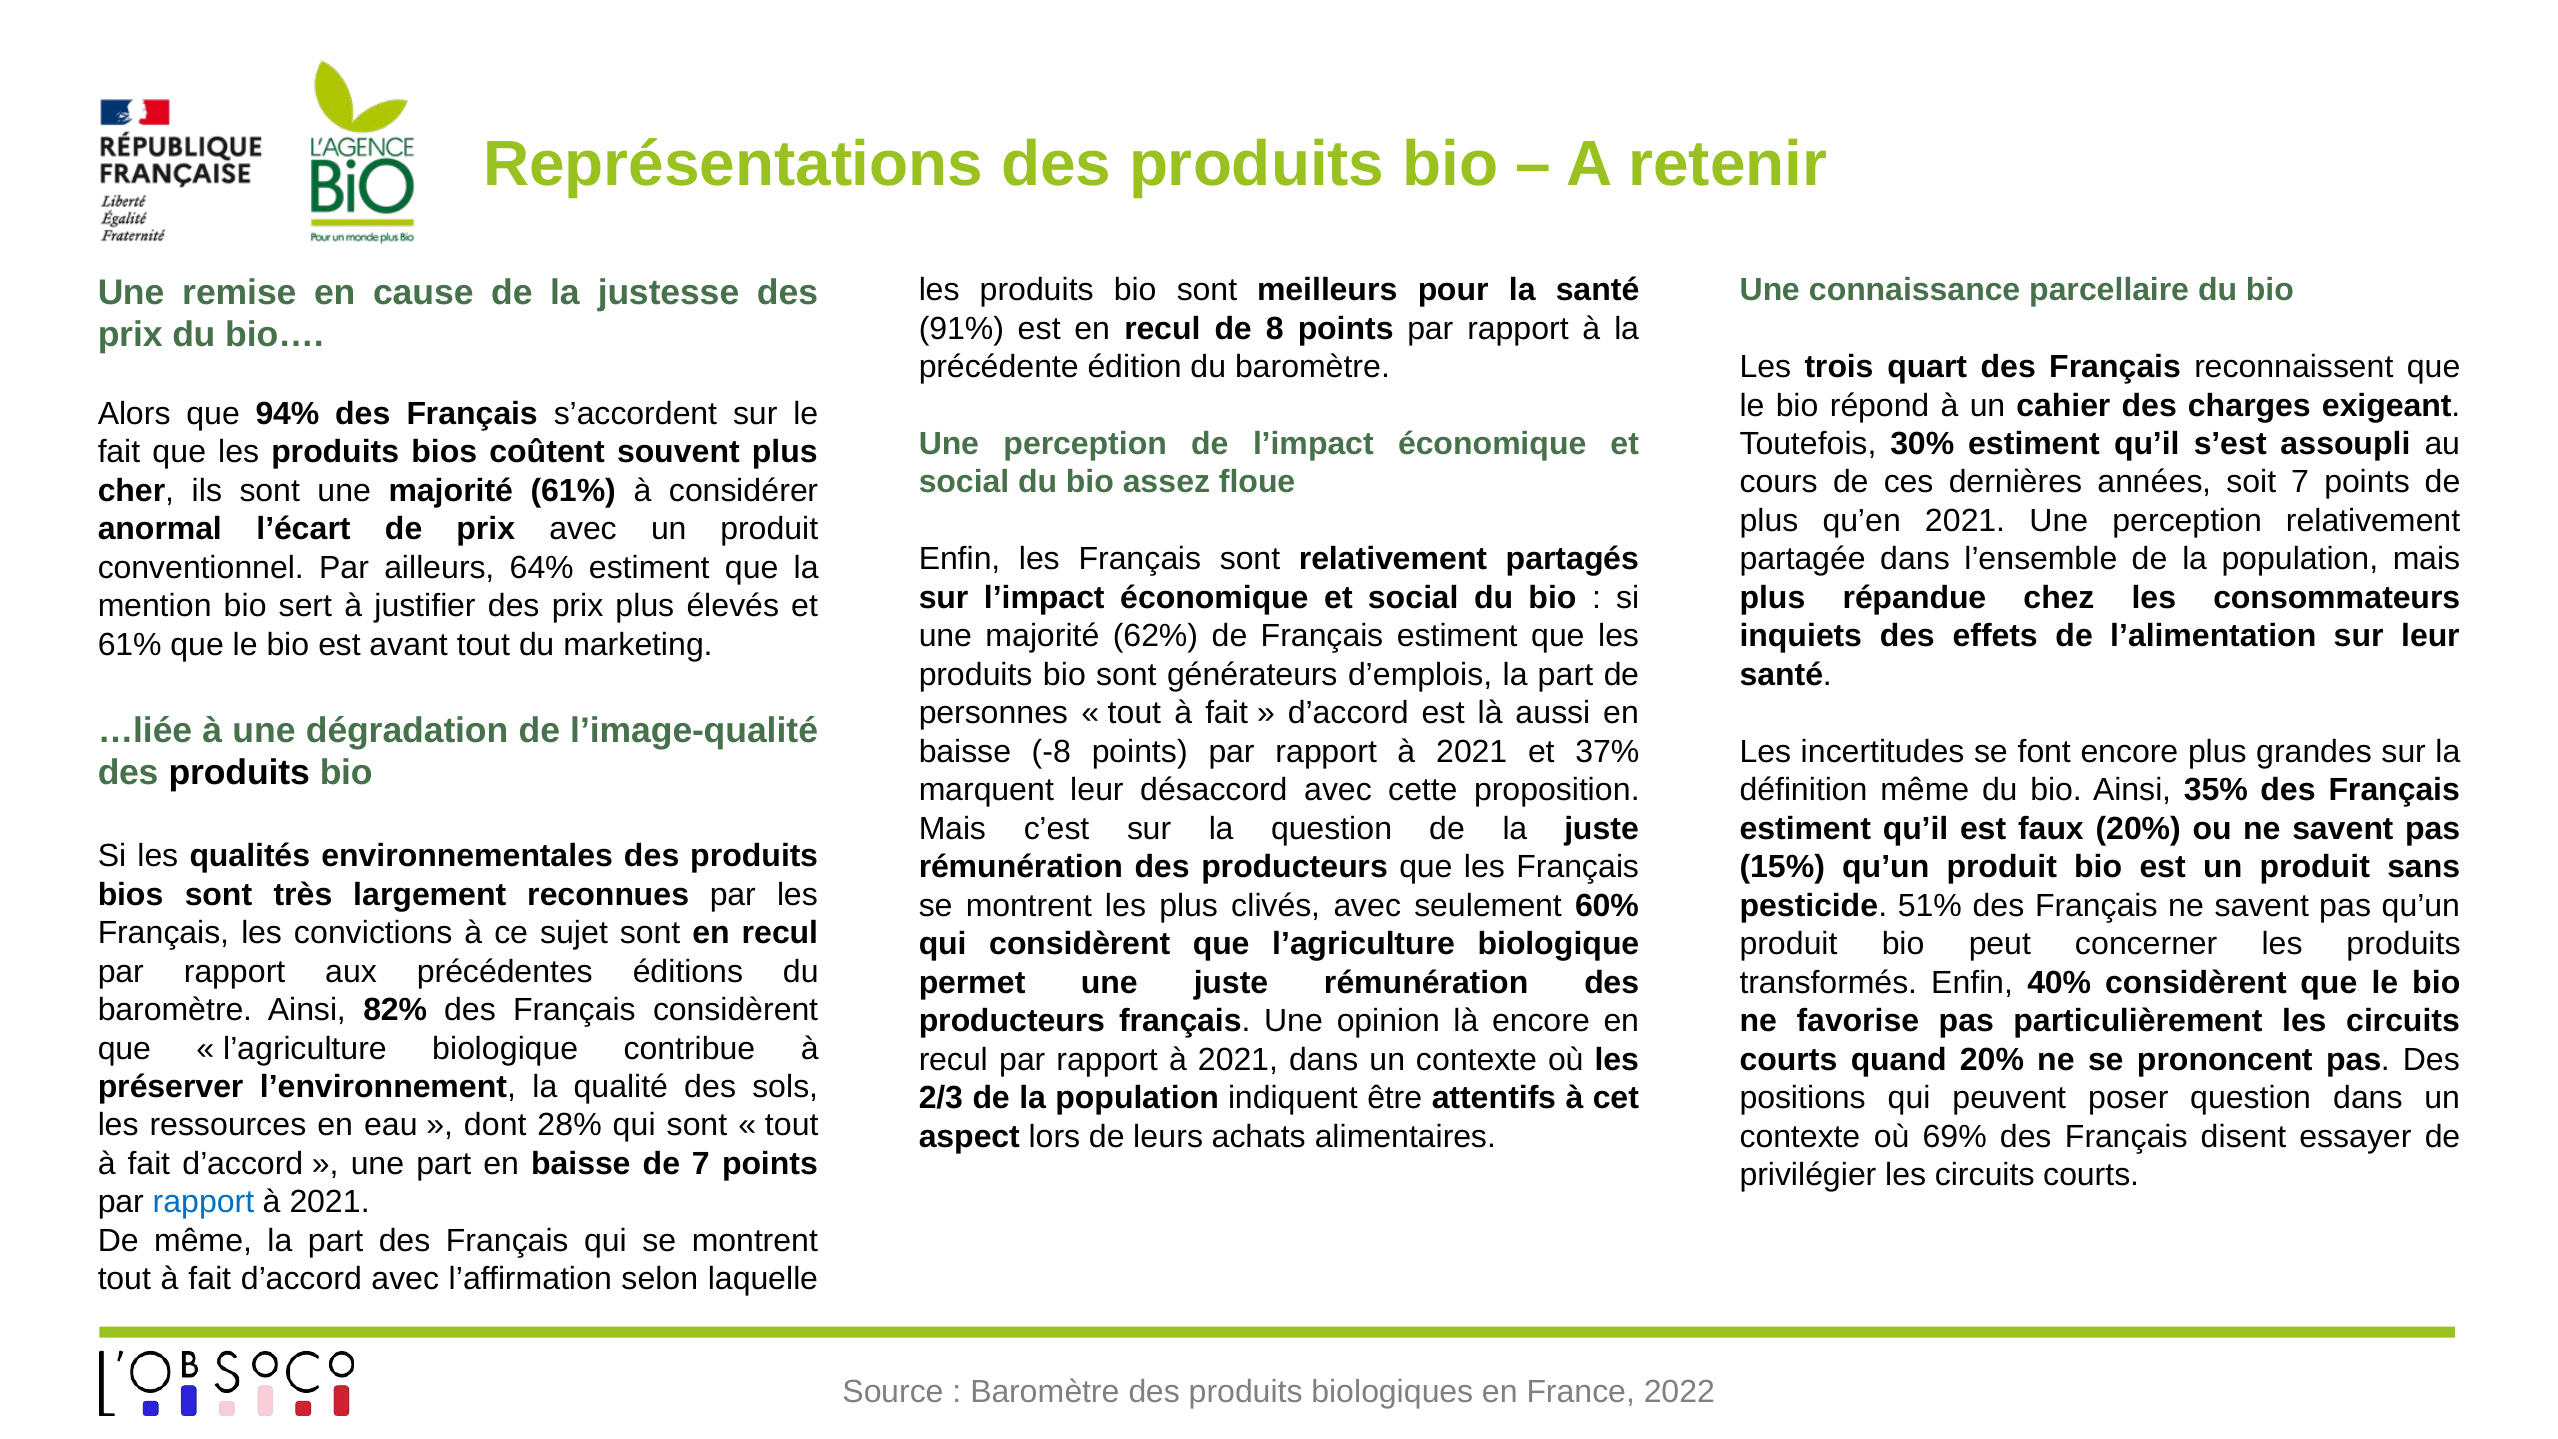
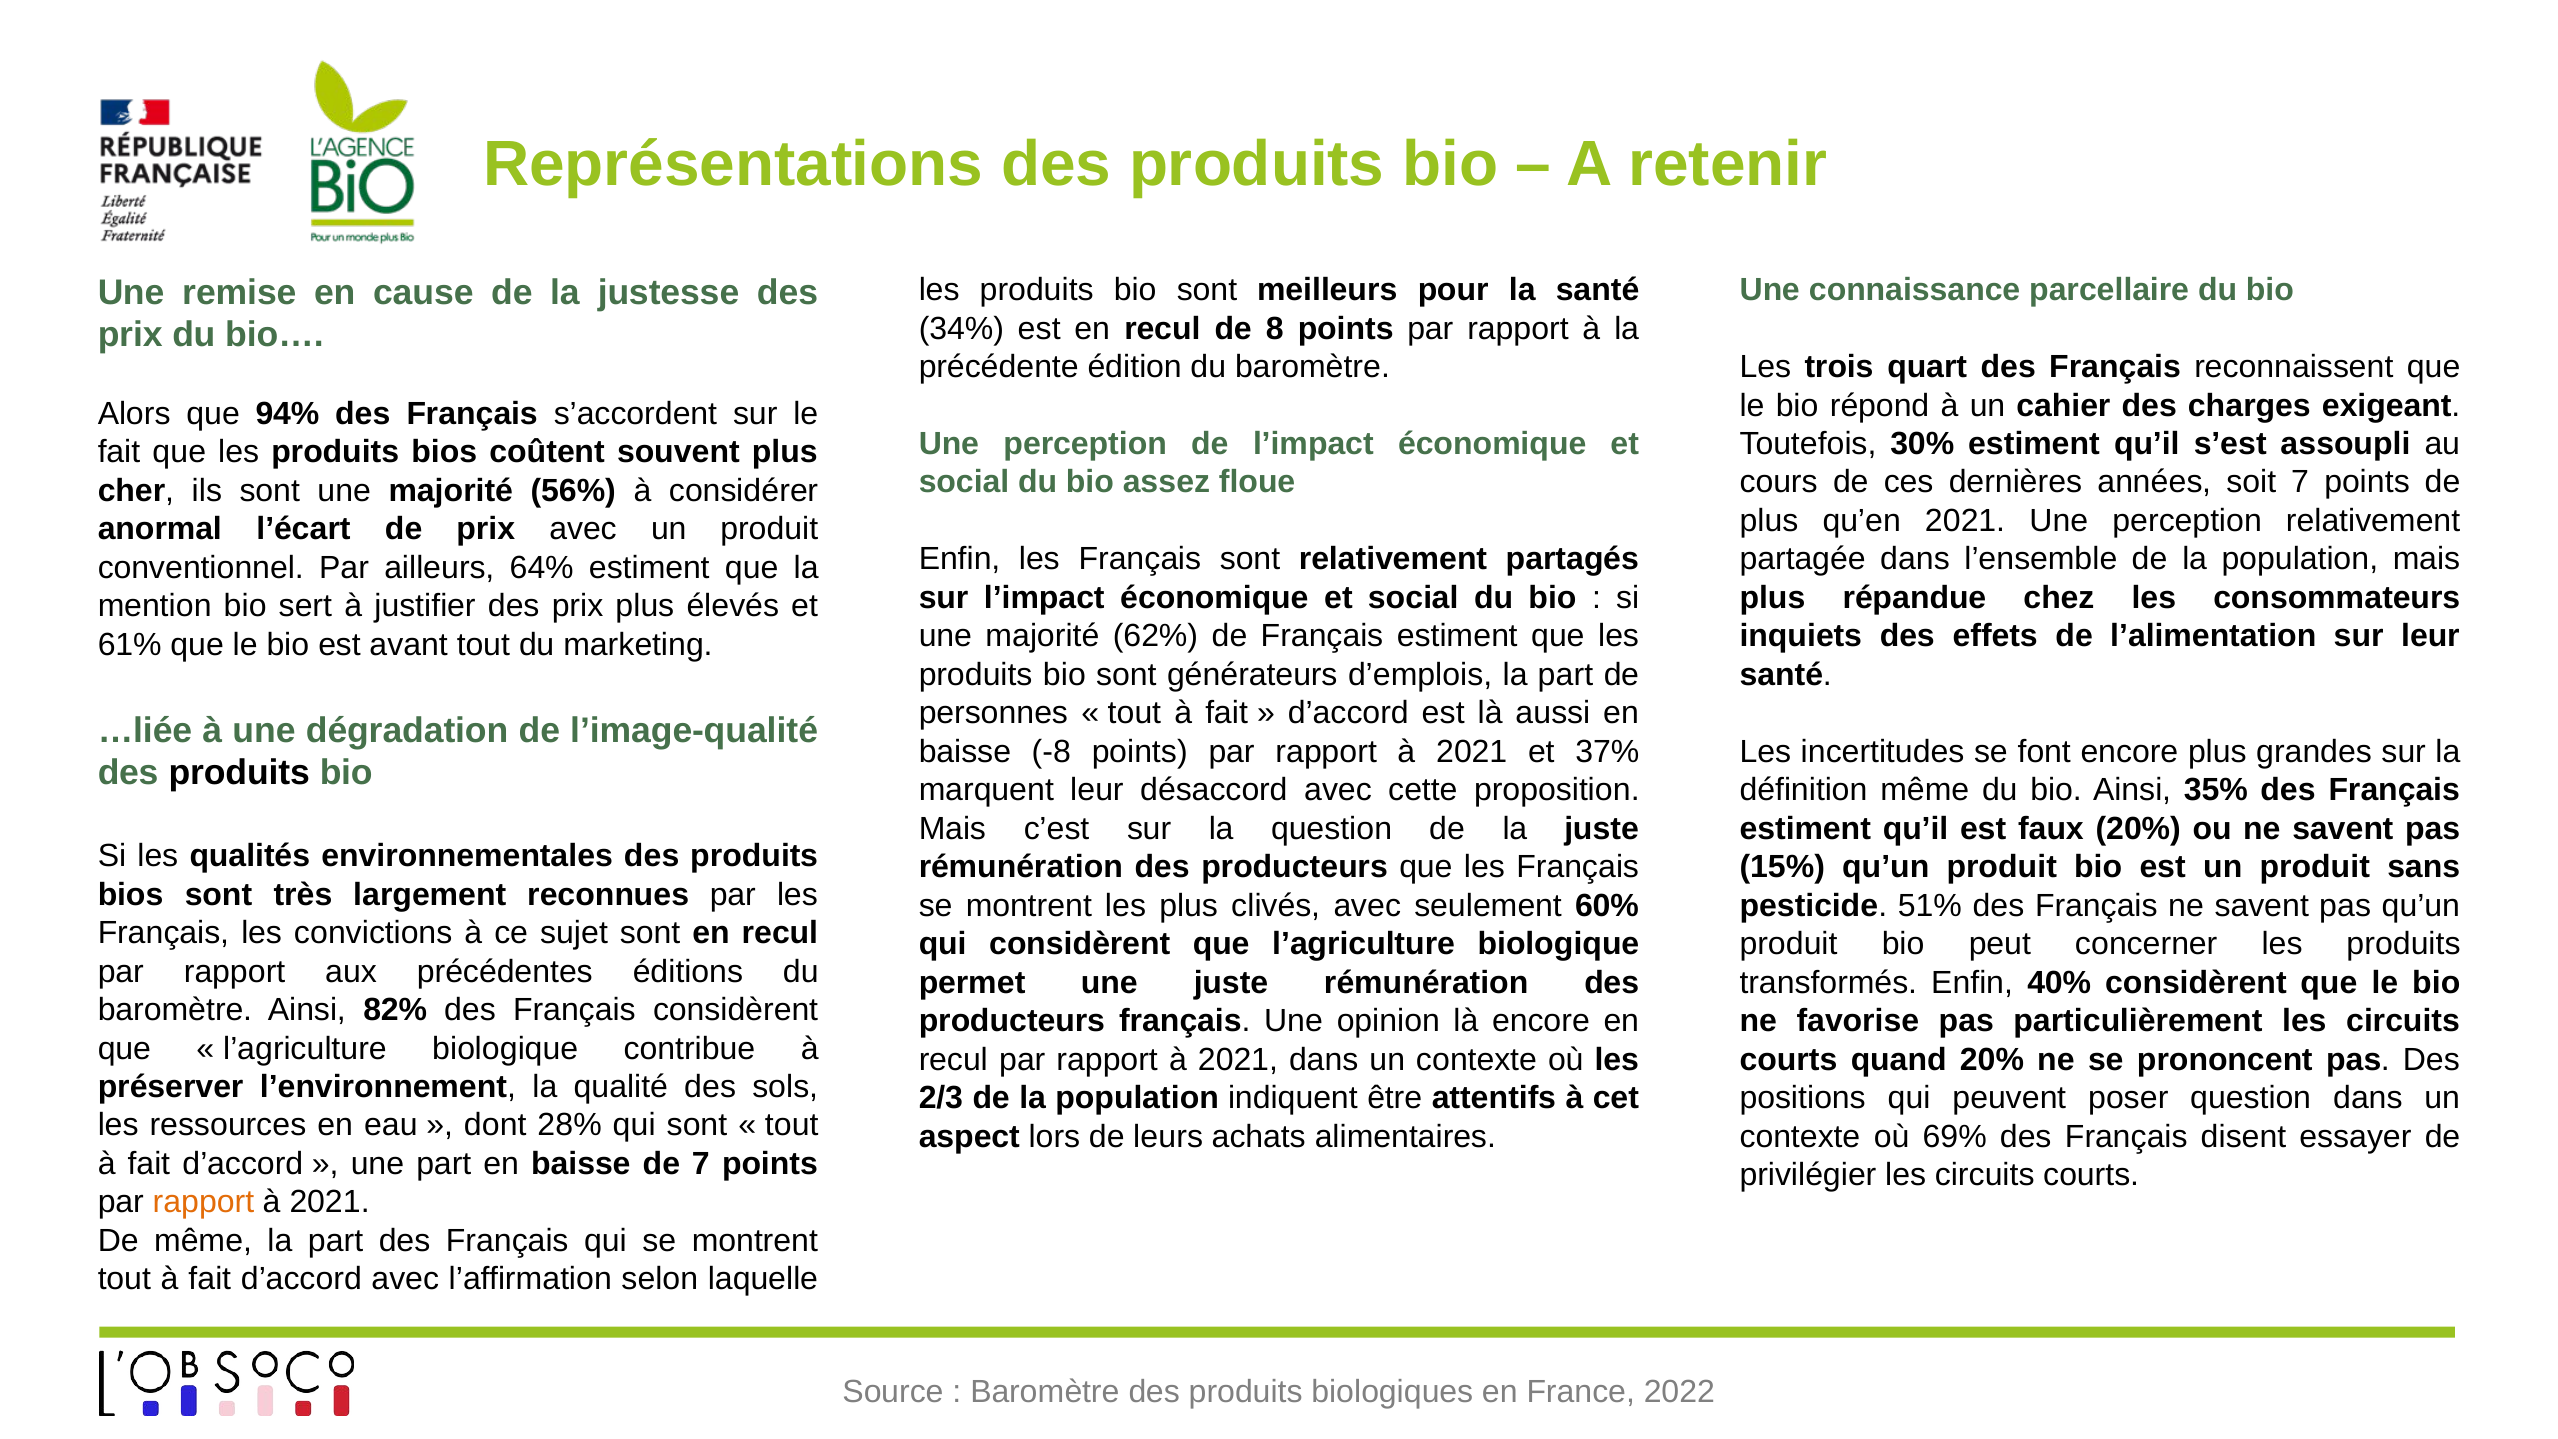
91%: 91% -> 34%
majorité 61%: 61% -> 56%
rapport at (203, 1202) colour: blue -> orange
